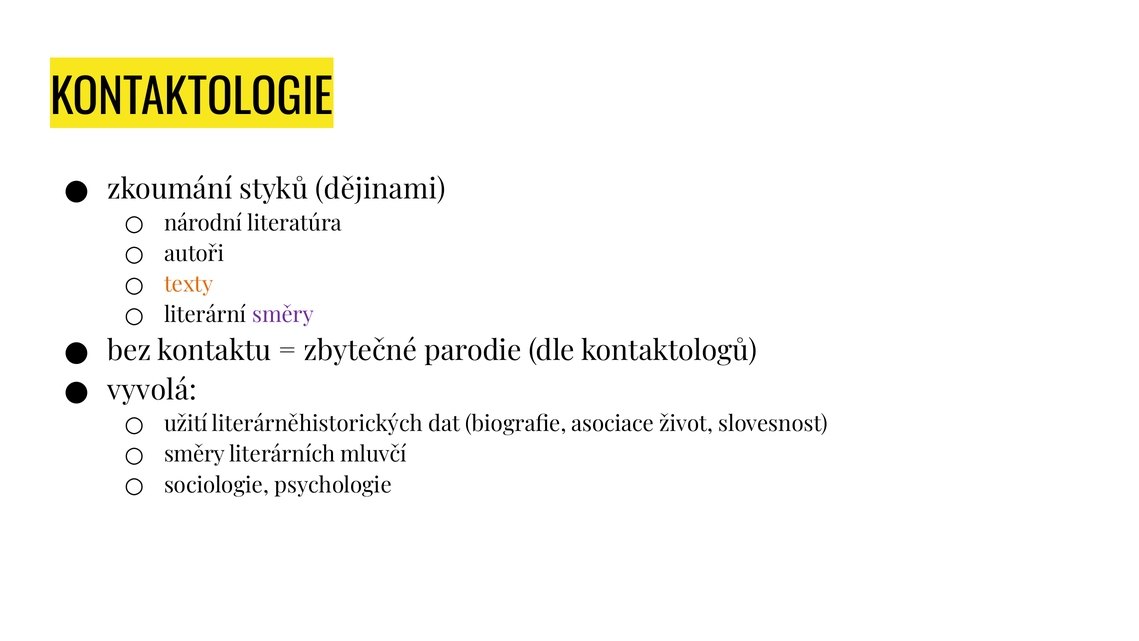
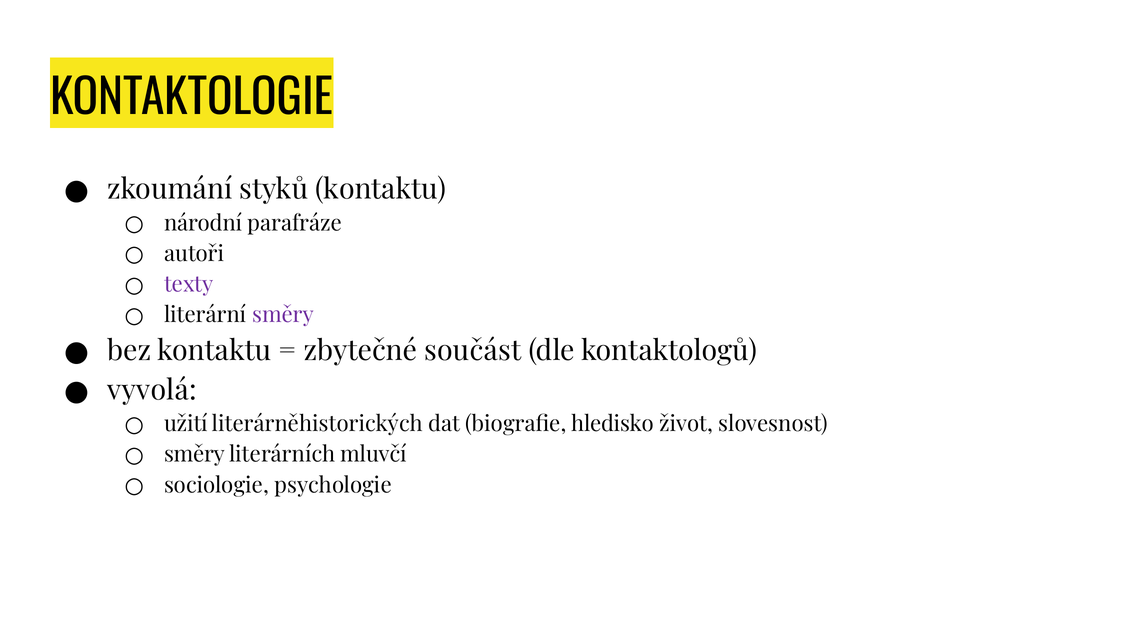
styků dějinami: dějinami -> kontaktu
literatúra: literatúra -> parafráze
texty colour: orange -> purple
parodie: parodie -> součást
asociace: asociace -> hledisko
